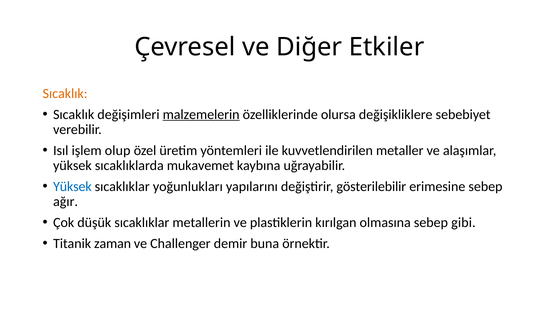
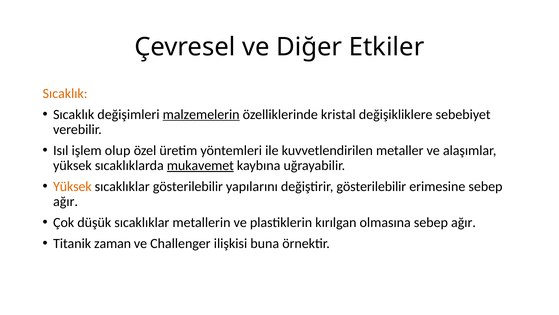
olursa: olursa -> kristal
mukavemet underline: none -> present
Yüksek at (72, 186) colour: blue -> orange
sıcaklıklar yoğunlukları: yoğunlukları -> gösterilebilir
olmasına sebep gibi: gibi -> ağır
demir: demir -> ilişkisi
